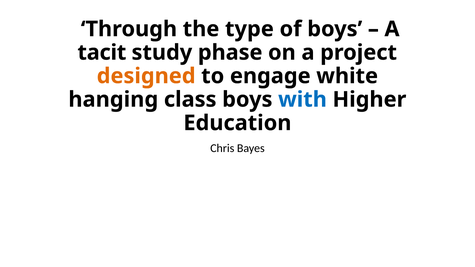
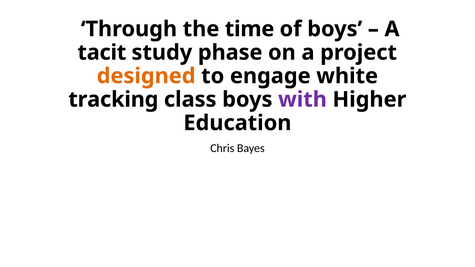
type: type -> time
hanging: hanging -> tracking
with colour: blue -> purple
